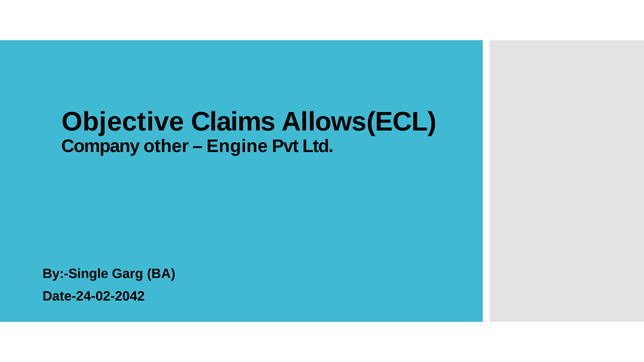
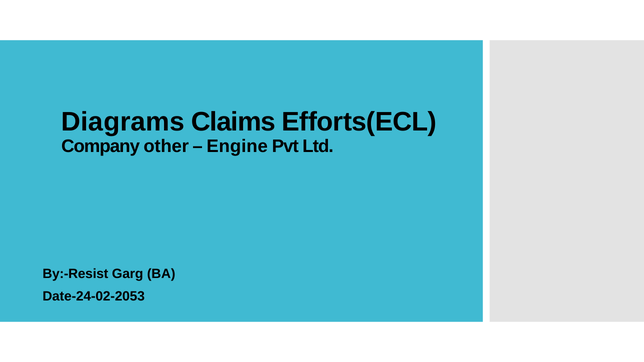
Objective: Objective -> Diagrams
Allows(ECL: Allows(ECL -> Efforts(ECL
By:-Single: By:-Single -> By:-Resist
Date-24-02-2042: Date-24-02-2042 -> Date-24-02-2053
